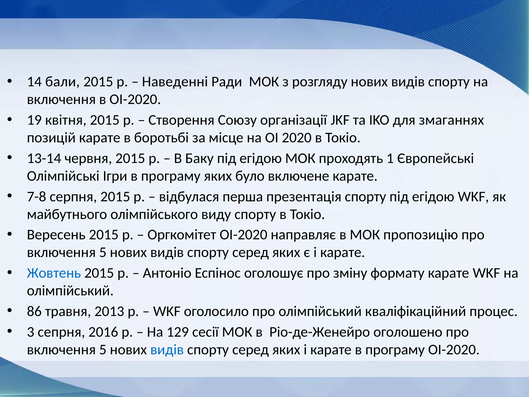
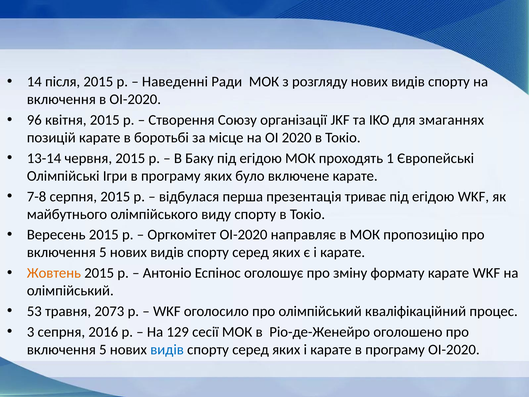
бали: бали -> після
19: 19 -> 96
презентація спорту: спорту -> триває
Жовтень colour: blue -> orange
86: 86 -> 53
2013: 2013 -> 2073
